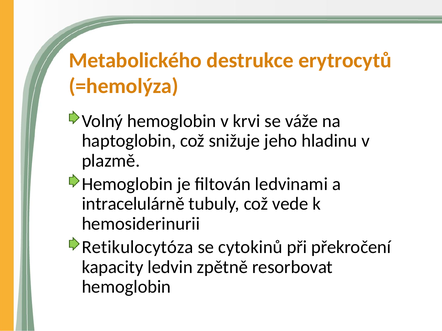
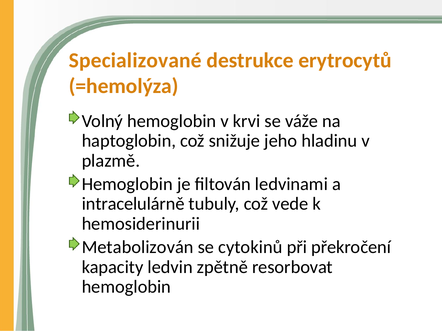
Metabolického: Metabolického -> Specializované
Retikulocytóza: Retikulocytóza -> Metabolizován
